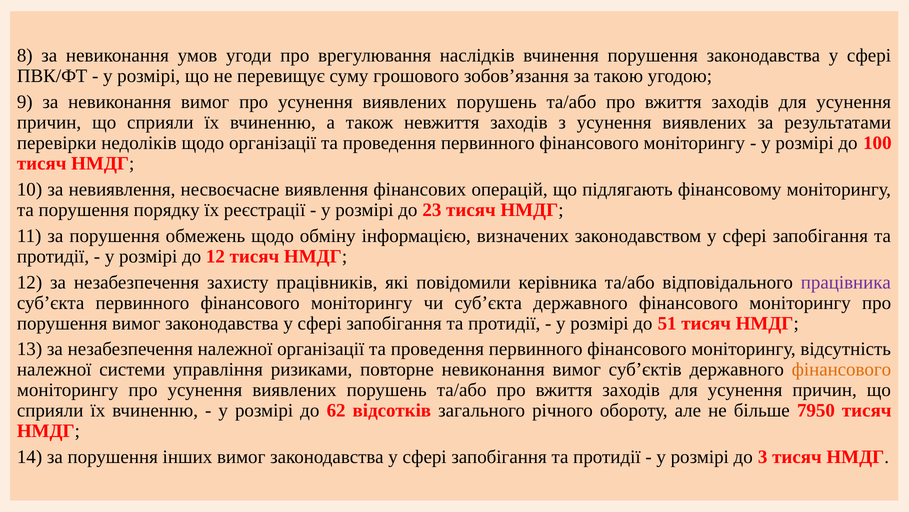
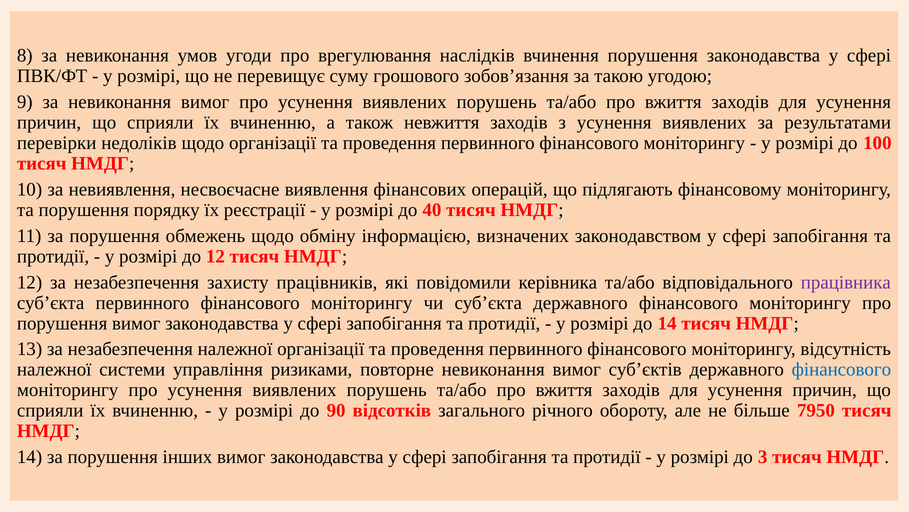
23: 23 -> 40
до 51: 51 -> 14
фінансового at (841, 369) colour: orange -> blue
62: 62 -> 90
